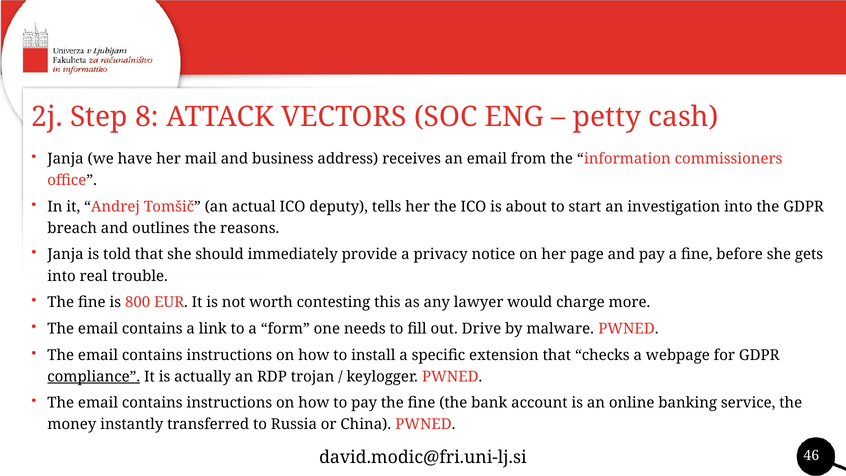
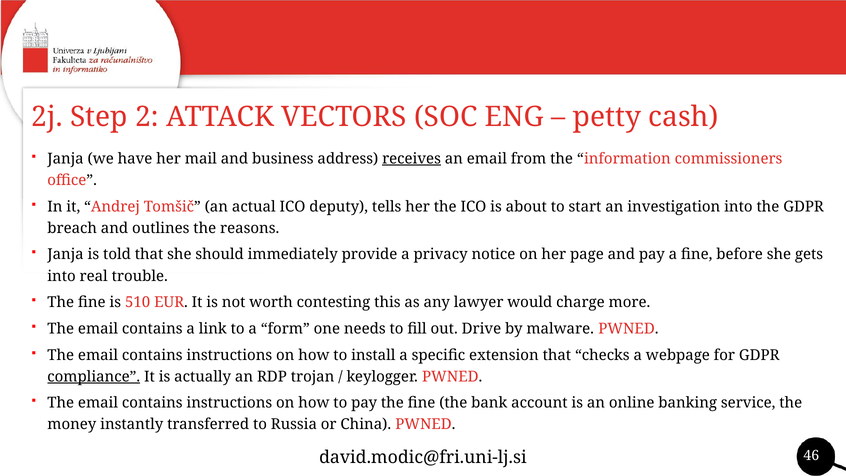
8: 8 -> 2
receives underline: none -> present
800: 800 -> 510
